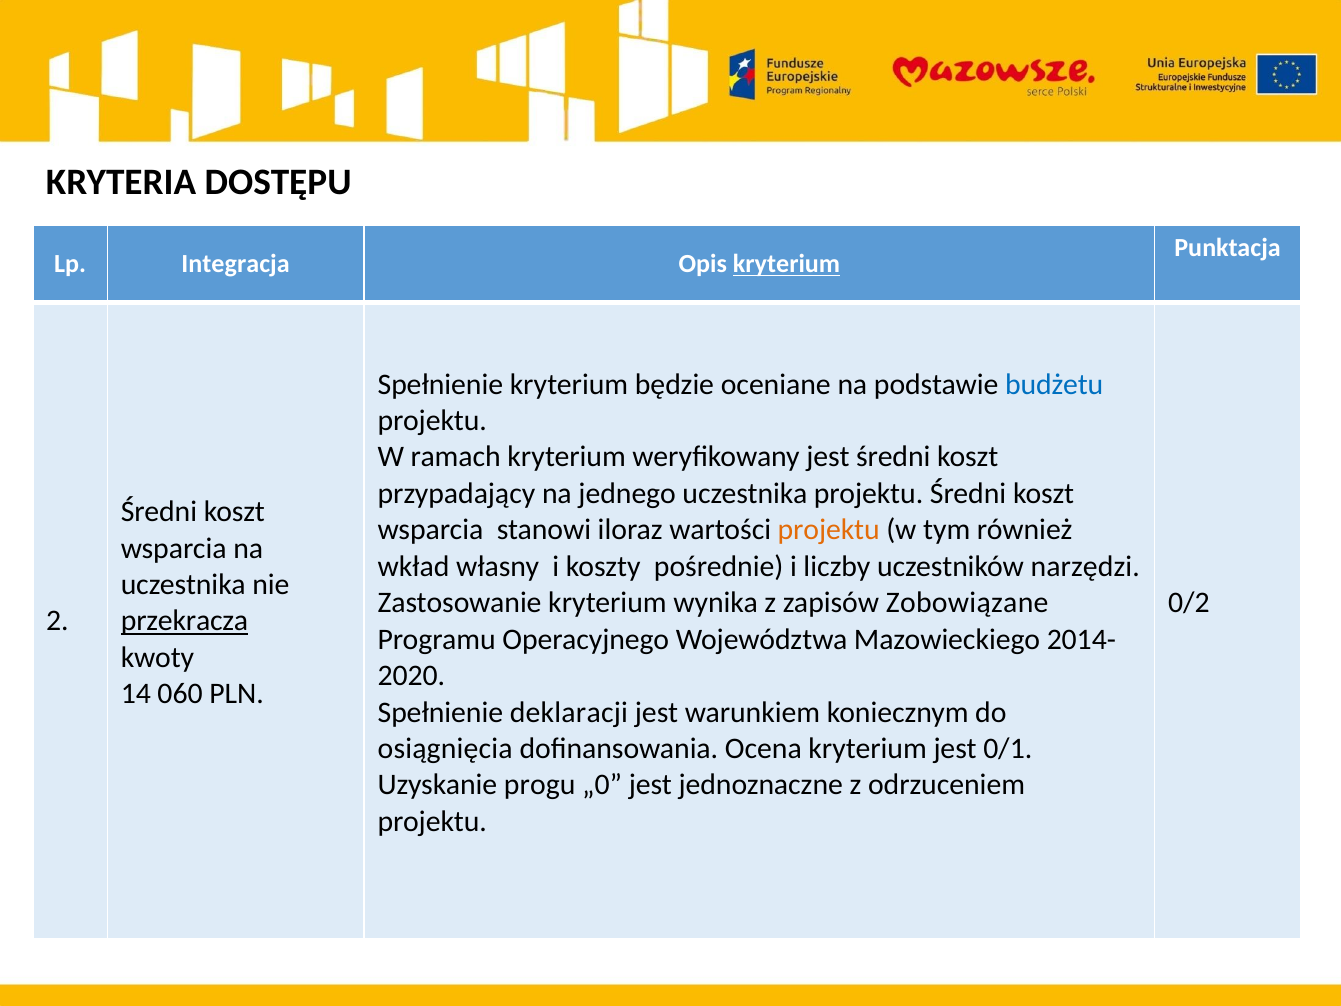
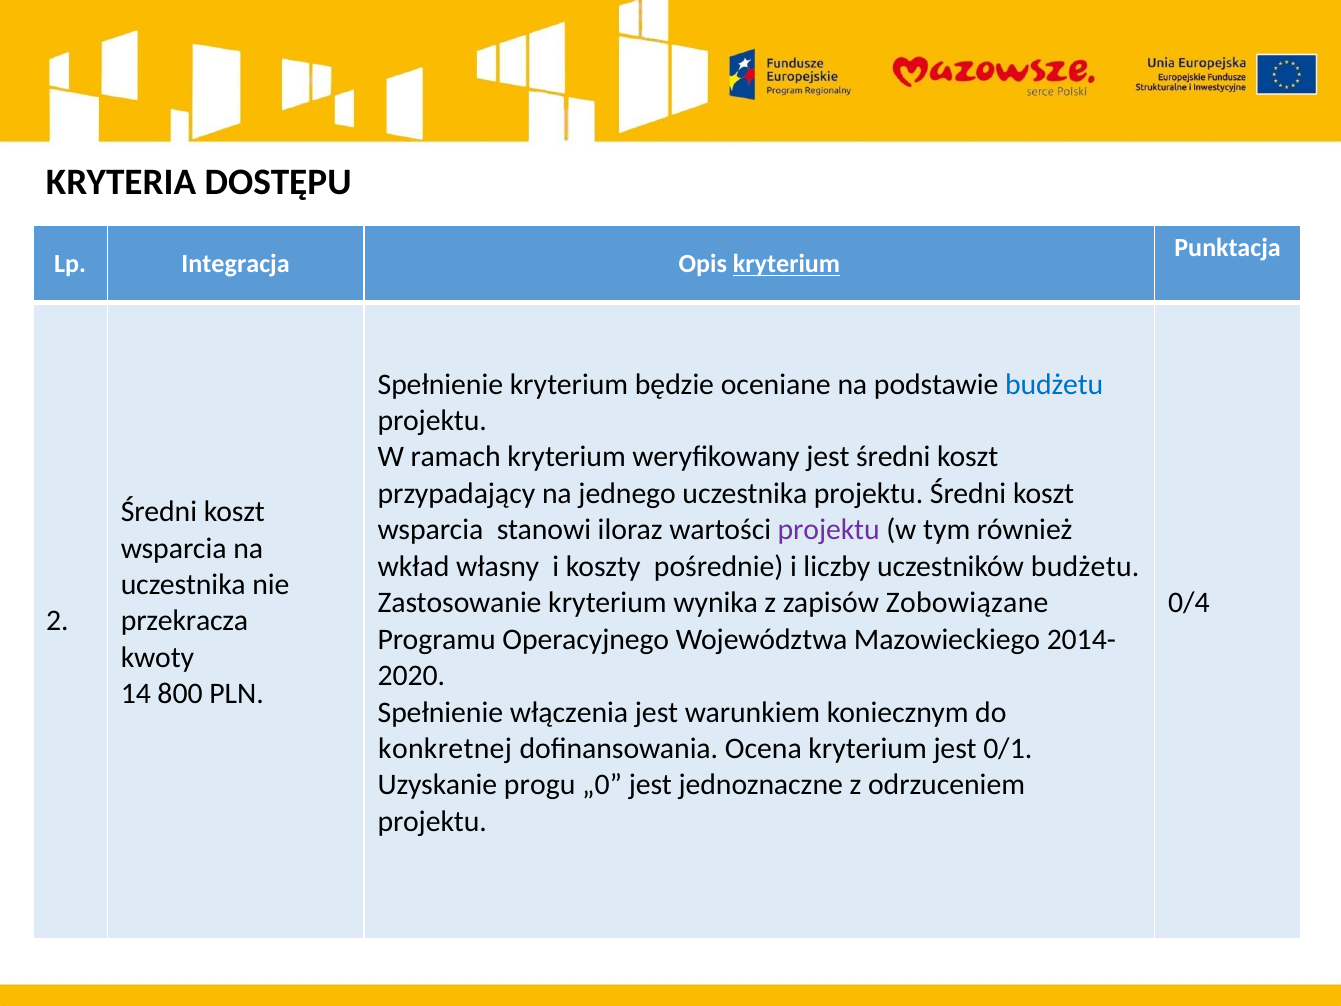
projektu at (829, 530) colour: orange -> purple
uczestników narzędzi: narzędzi -> budżetu
0/2: 0/2 -> 0/4
przekracza underline: present -> none
060: 060 -> 800
deklaracji: deklaracji -> włączenia
osiągnięcia: osiągnięcia -> konkretnej
